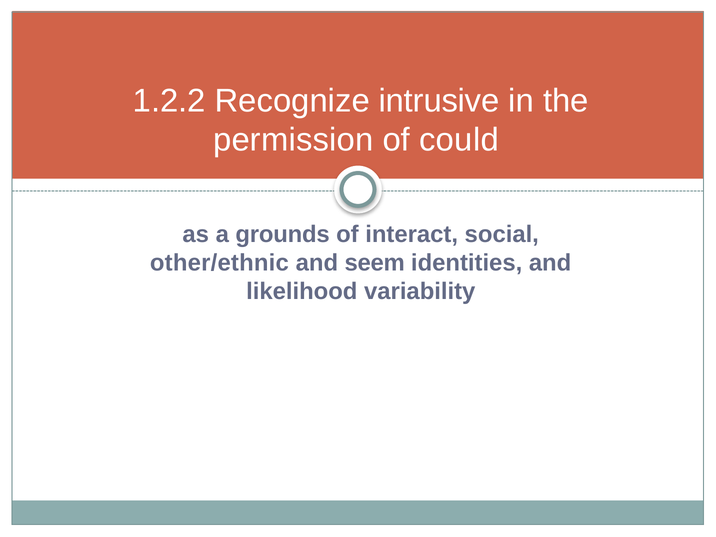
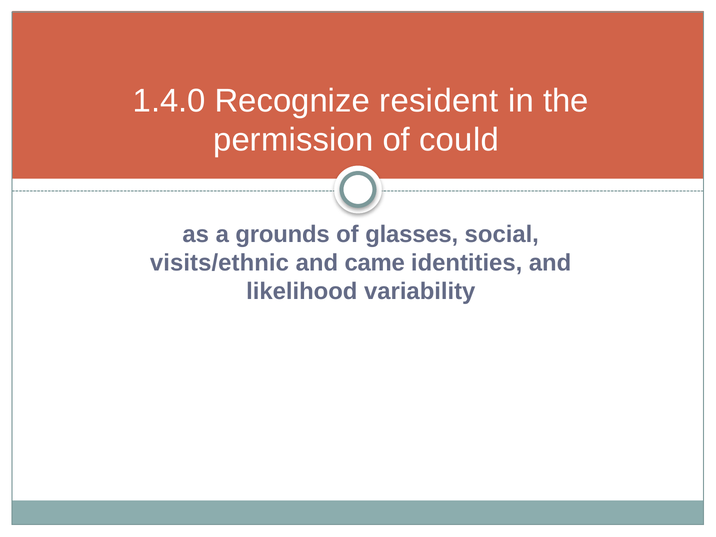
1.2.2: 1.2.2 -> 1.4.0
intrusive: intrusive -> resident
interact: interact -> glasses
other/ethnic: other/ethnic -> visits/ethnic
seem: seem -> came
